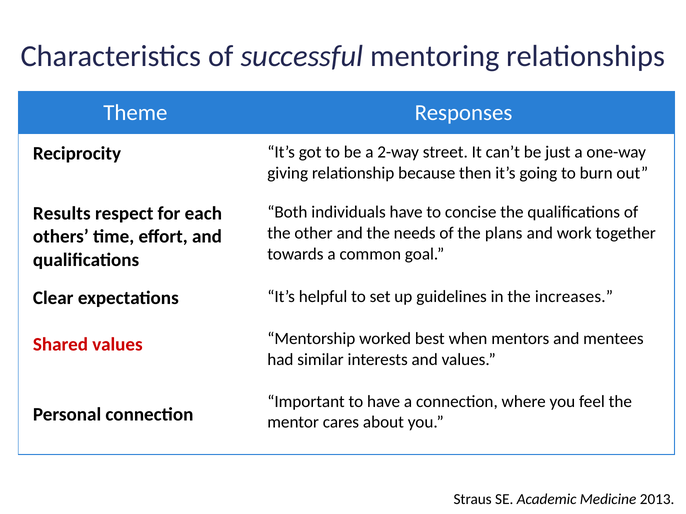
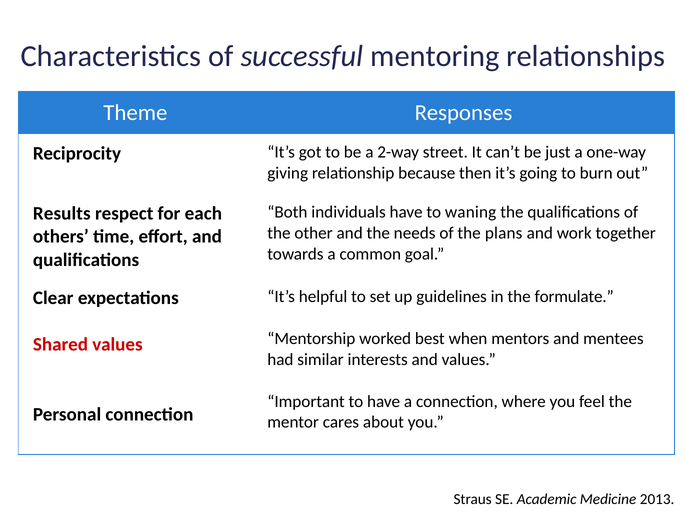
concise: concise -> waning
increases: increases -> formulate
